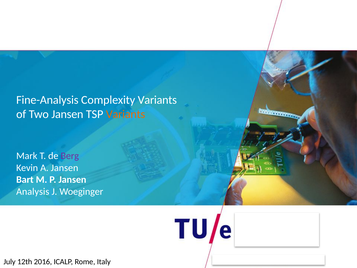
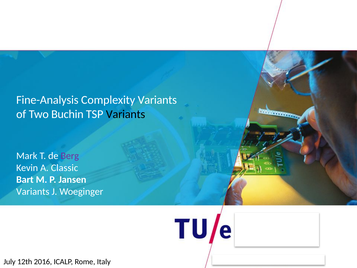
Two Jansen: Jansen -> Buchin
Variants at (126, 114) colour: orange -> black
A Jansen: Jansen -> Classic
Analysis at (33, 191): Analysis -> Variants
